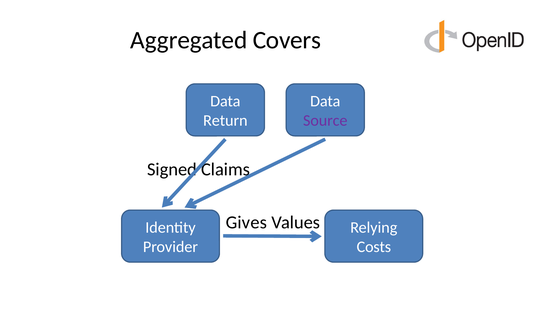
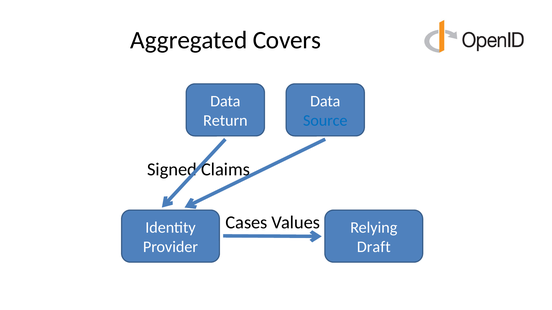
Source colour: purple -> blue
Gives: Gives -> Cases
Costs: Costs -> Draft
